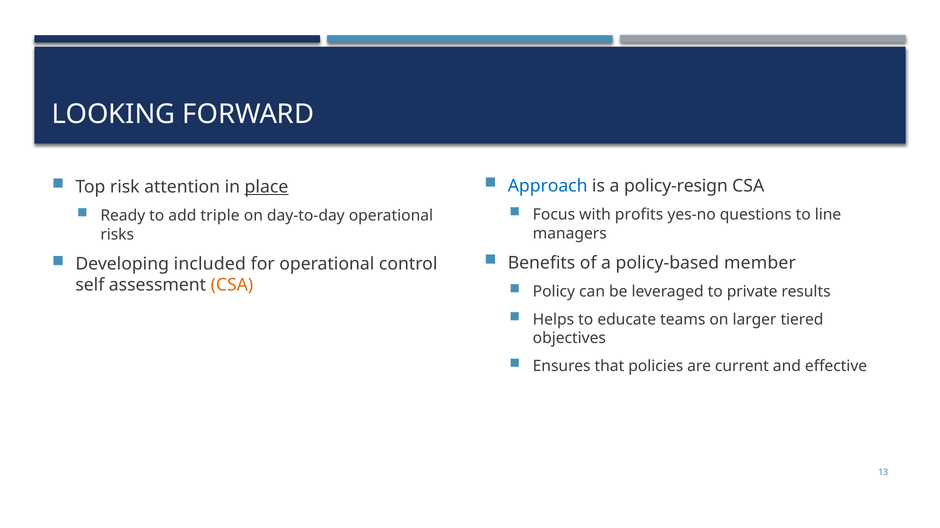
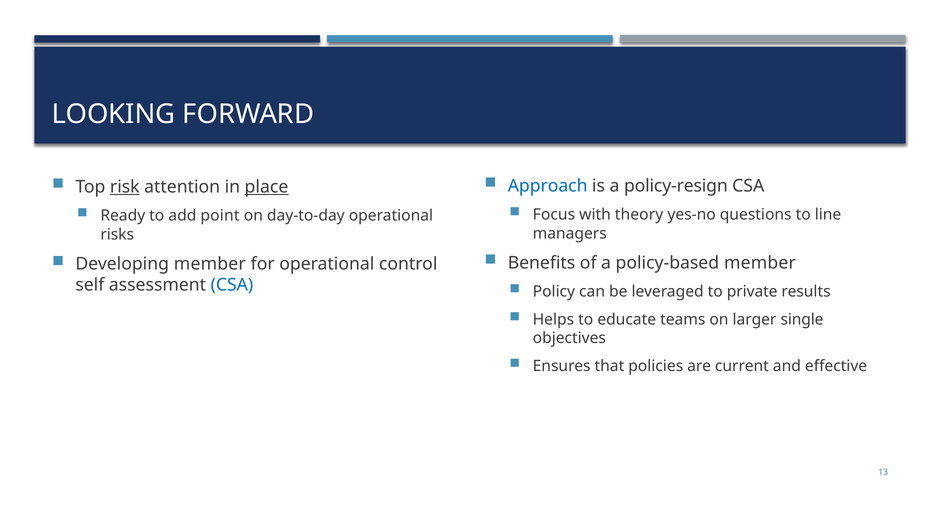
risk underline: none -> present
profits: profits -> theory
triple: triple -> point
Developing included: included -> member
CSA at (232, 285) colour: orange -> blue
tiered: tiered -> single
